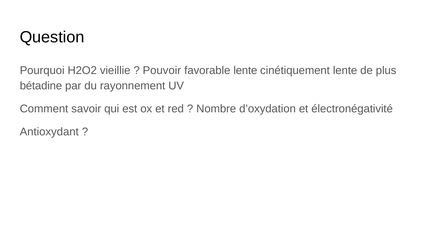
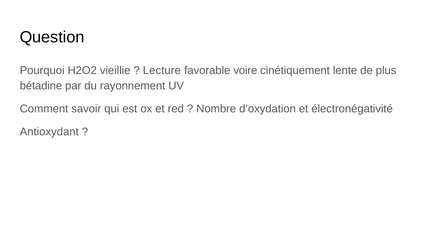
Pouvoir: Pouvoir -> Lecture
favorable lente: lente -> voire
